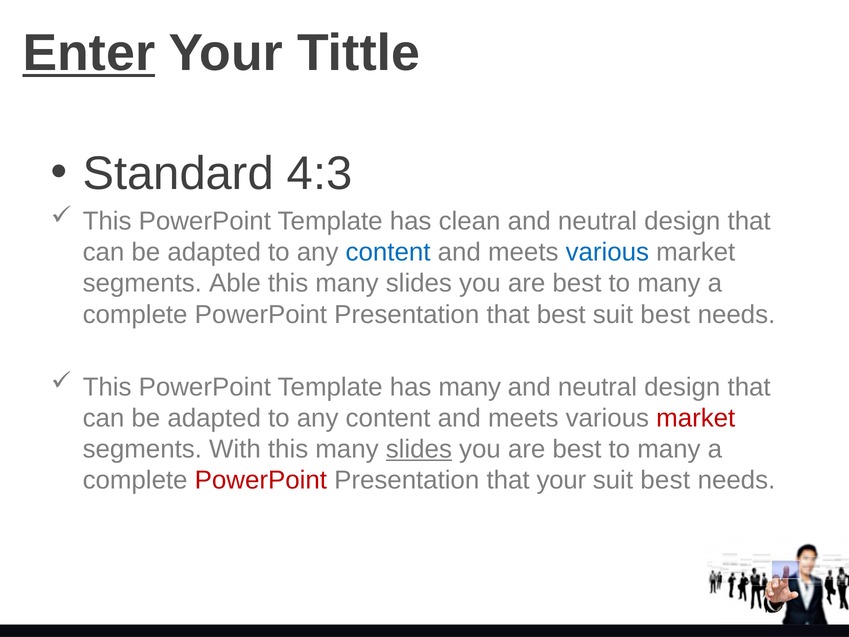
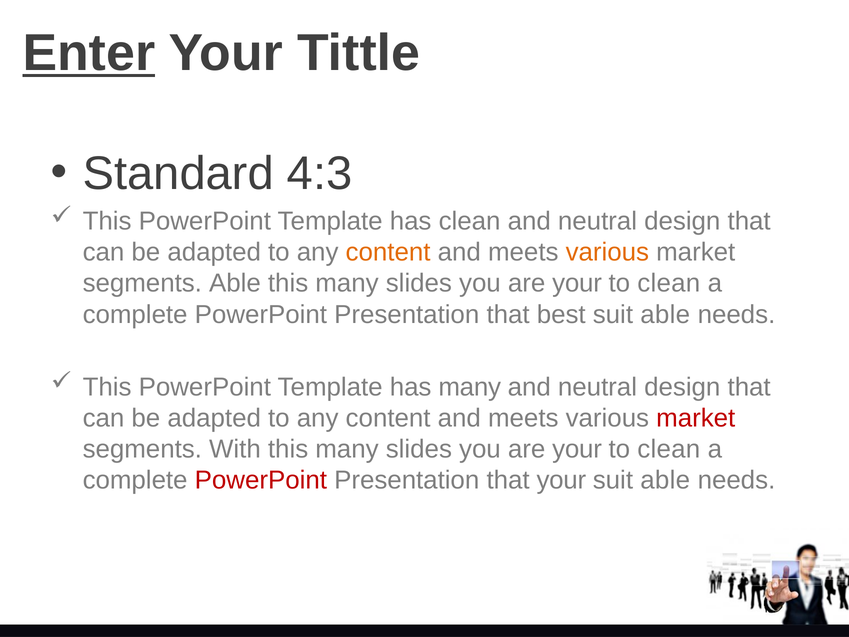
content at (388, 252) colour: blue -> orange
various at (607, 252) colour: blue -> orange
best at (577, 283): best -> your
many at (669, 283): many -> clean
best suit best: best -> able
slides at (419, 449) underline: present -> none
best at (577, 449): best -> your
many at (669, 449): many -> clean
best at (665, 480): best -> able
